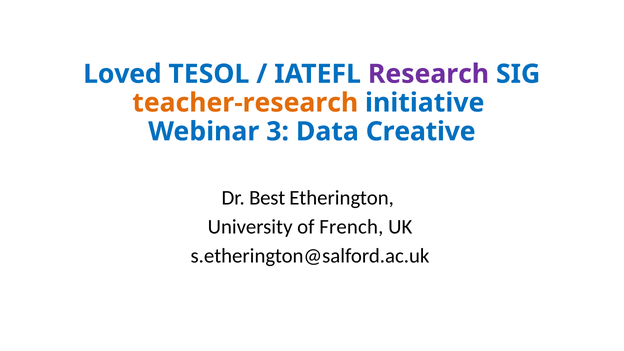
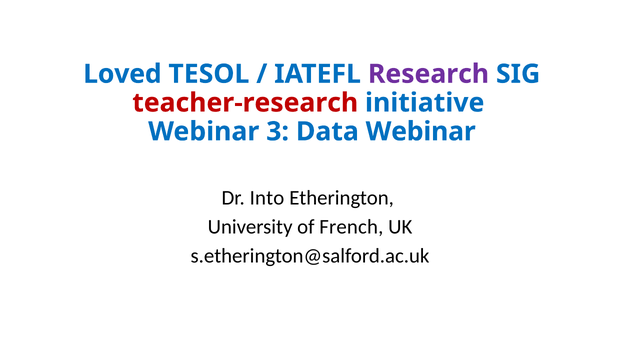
teacher-research colour: orange -> red
Data Creative: Creative -> Webinar
Best: Best -> Into
